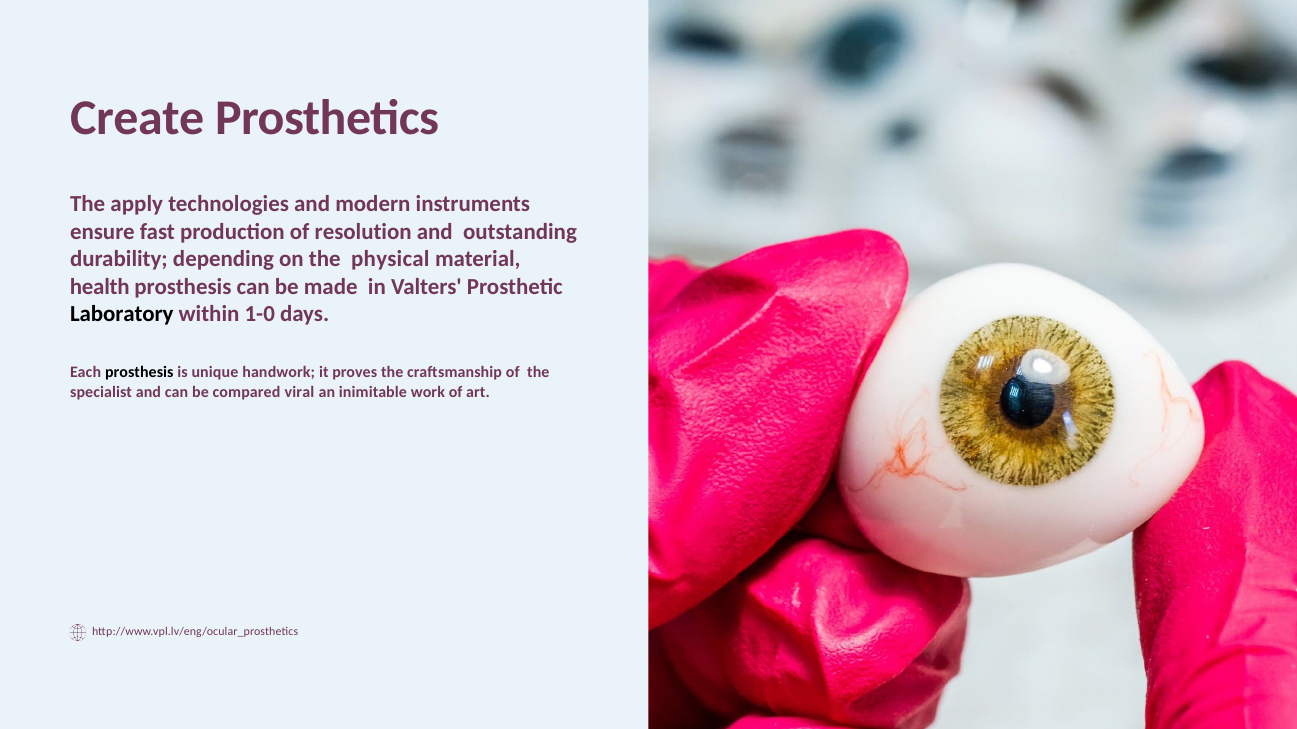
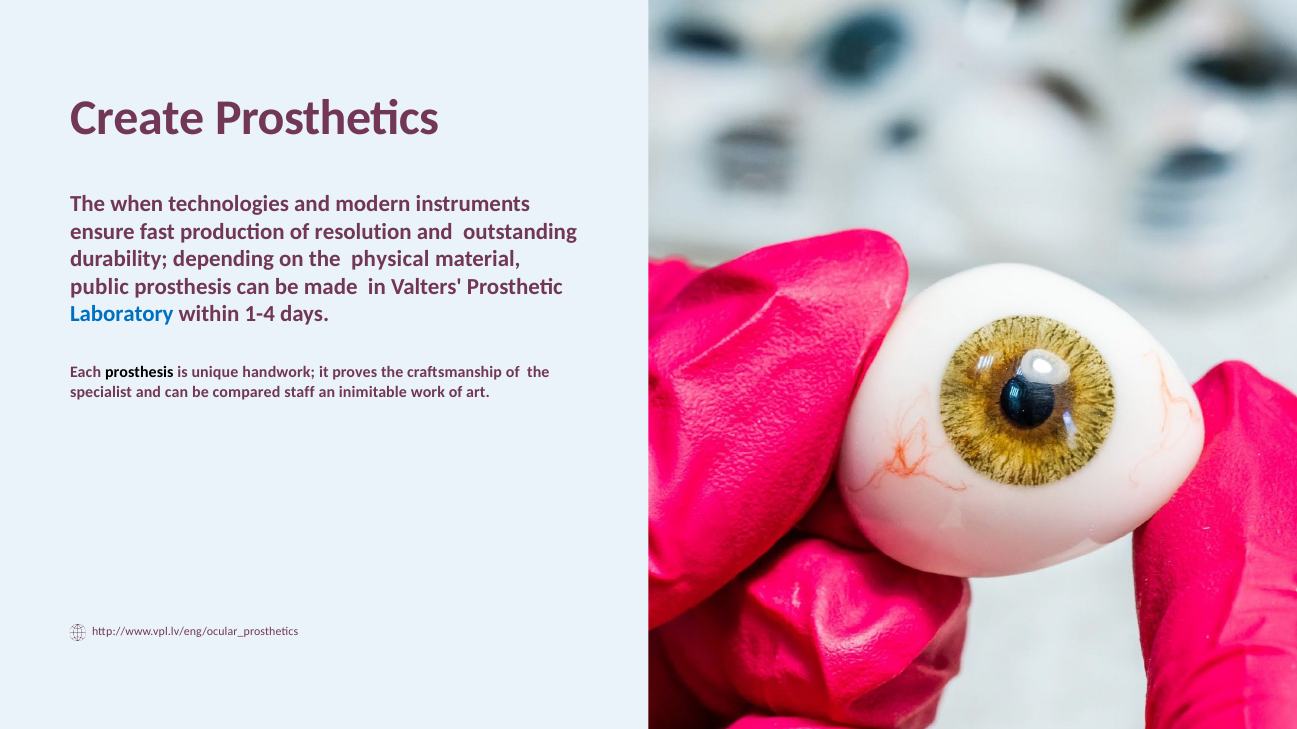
apply: apply -> when
health: health -> public
Laboratory colour: black -> blue
1-0: 1-0 -> 1-4
viral: viral -> staff
